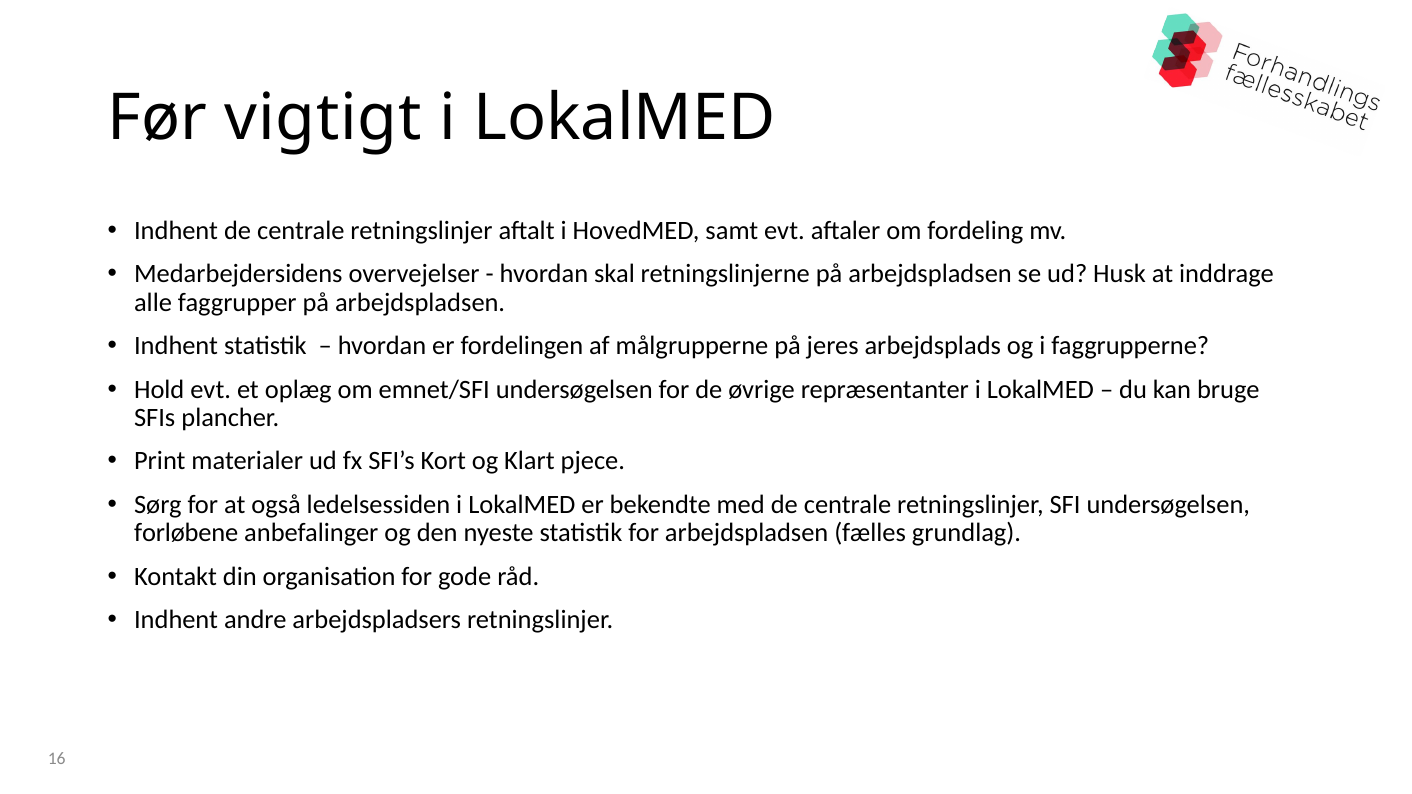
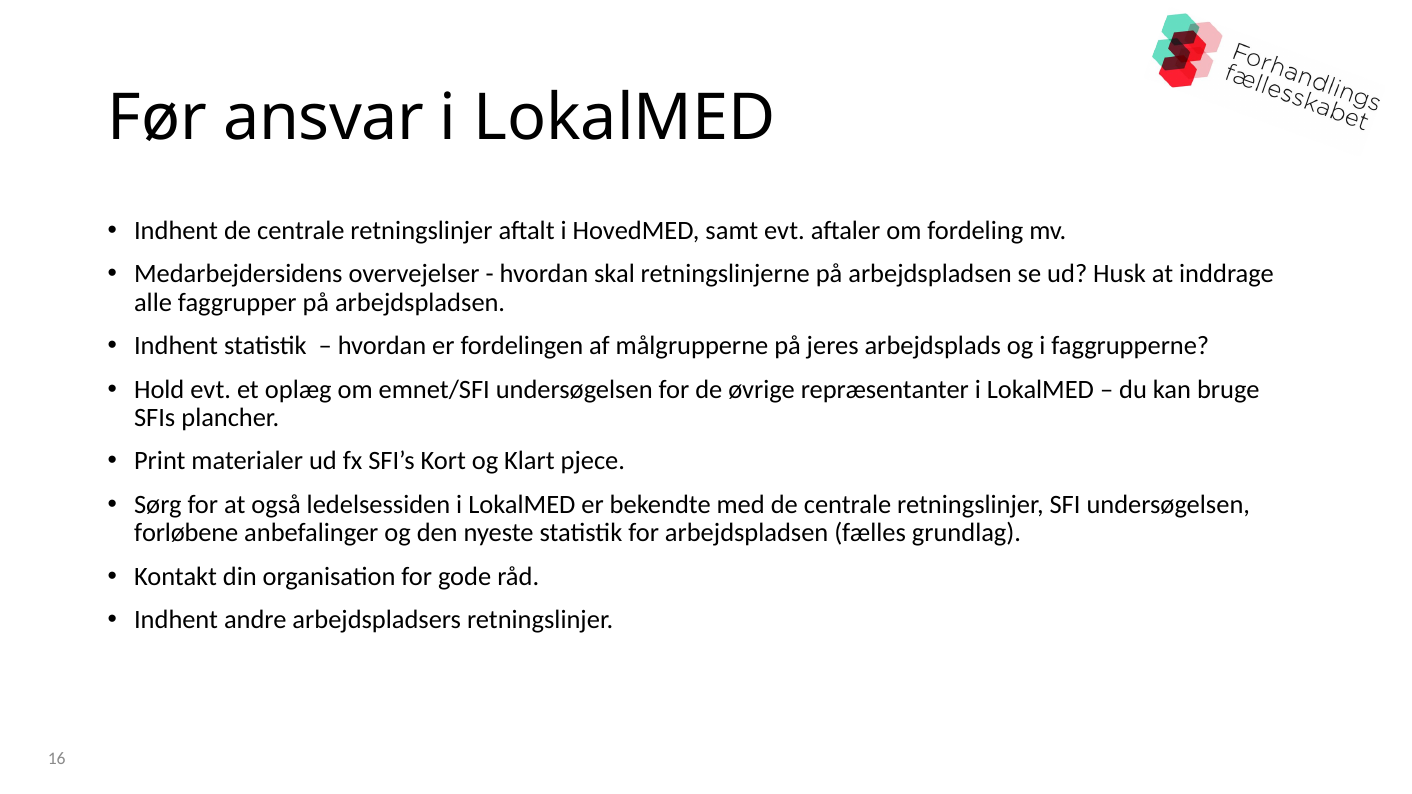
vigtigt: vigtigt -> ansvar
